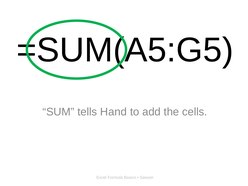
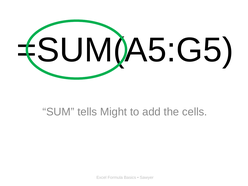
Hand: Hand -> Might
